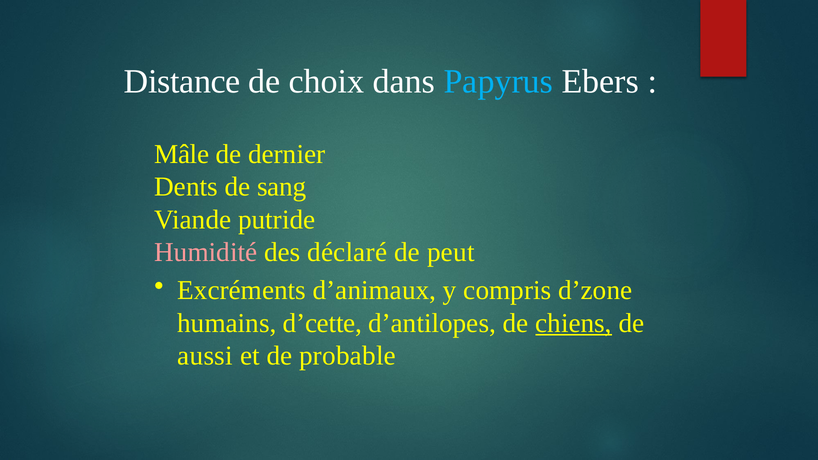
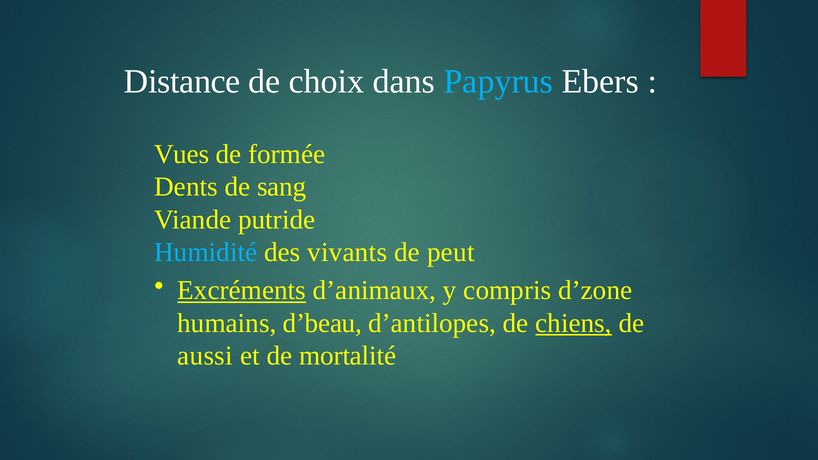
Mâle: Mâle -> Vues
dernier: dernier -> formée
Humidité colour: pink -> light blue
déclaré: déclaré -> vivants
Excréments underline: none -> present
d’cette: d’cette -> d’beau
probable: probable -> mortalité
